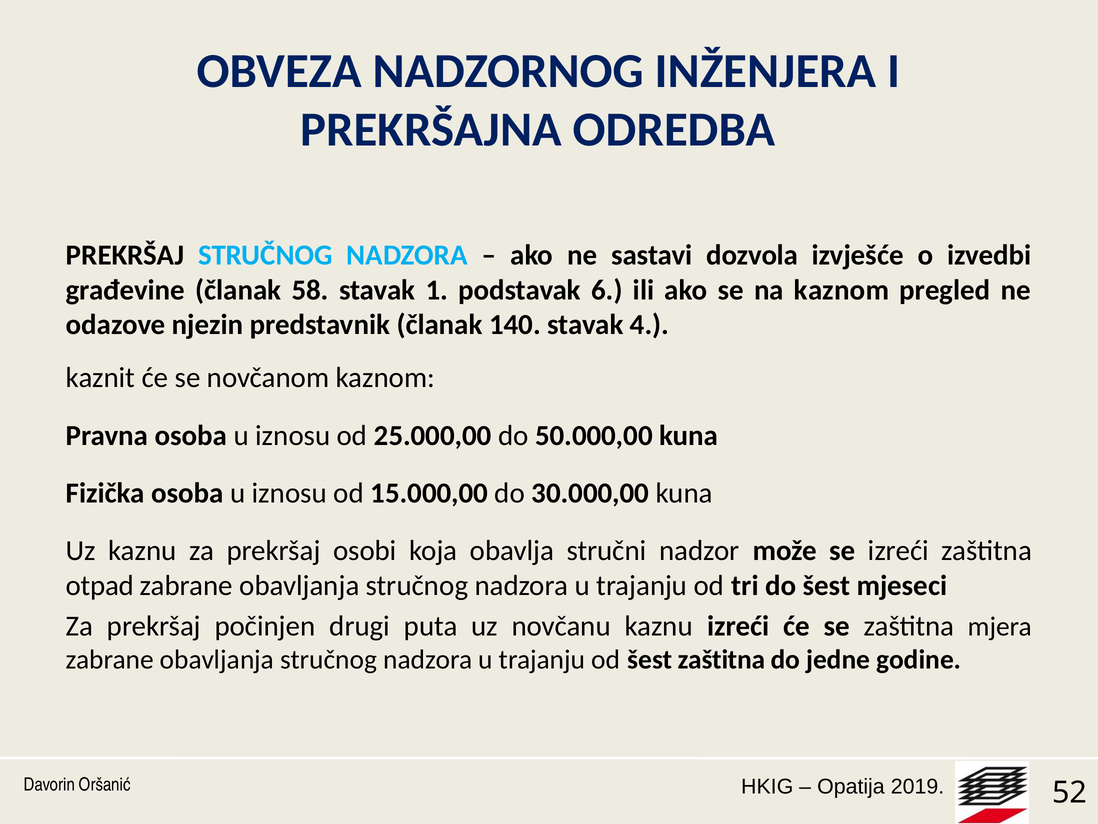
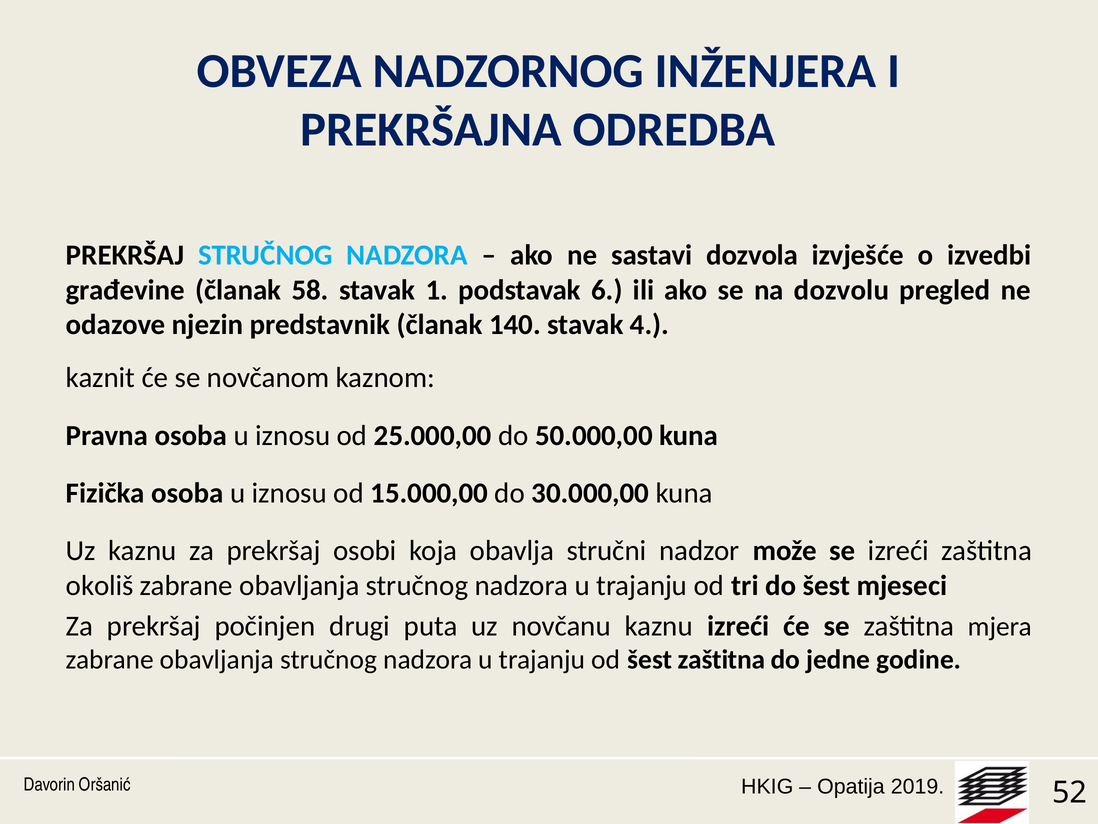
na kaznom: kaznom -> dozvolu
otpad: otpad -> okoliš
